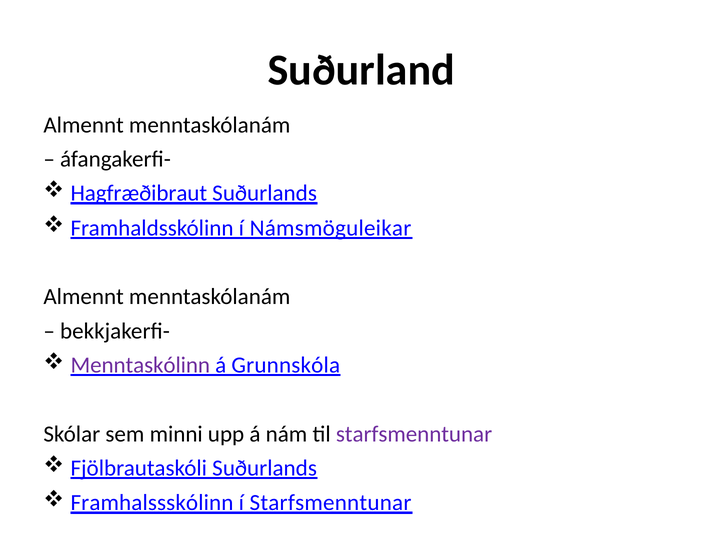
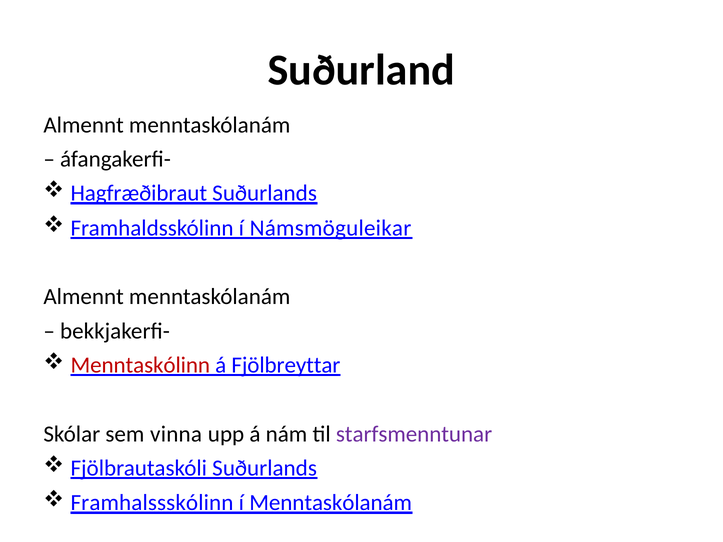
Menntaskólinn colour: purple -> red
Grunnskóla: Grunnskóla -> Fjölbreyttar
minni: minni -> vinna
í Starfsmenntunar: Starfsmenntunar -> Menntaskólanám
